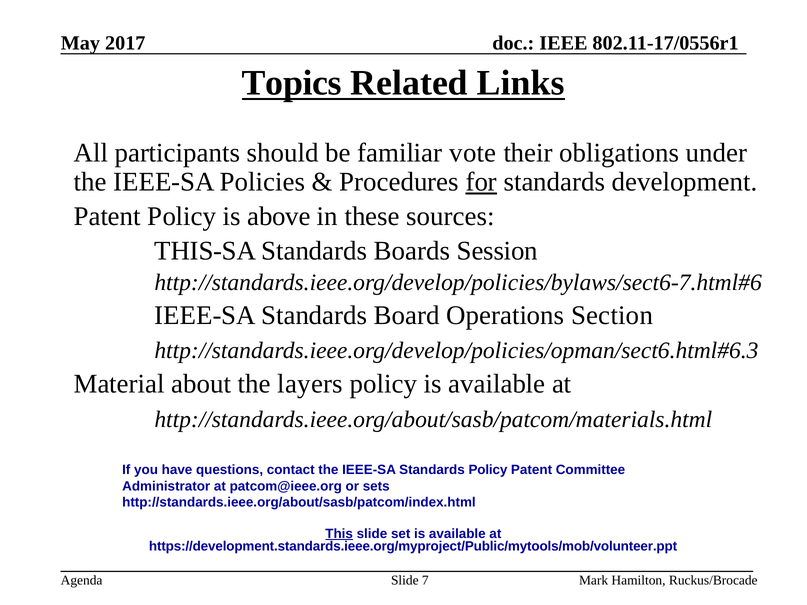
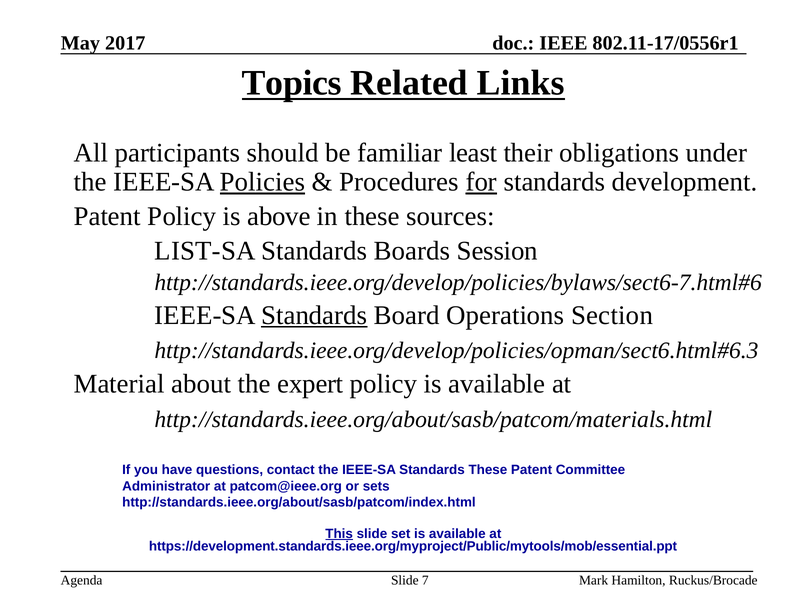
vote: vote -> least
Policies underline: none -> present
THIS-SA: THIS-SA -> LIST-SA
Standards at (314, 315) underline: none -> present
layers: layers -> expert
Standards Policy: Policy -> These
https://development.standards.ieee.org/myproject/Public/mytools/mob/volunteer.ppt: https://development.standards.ieee.org/myproject/Public/mytools/mob/volunteer.ppt -> https://development.standards.ieee.org/myproject/Public/mytools/mob/essential.ppt
